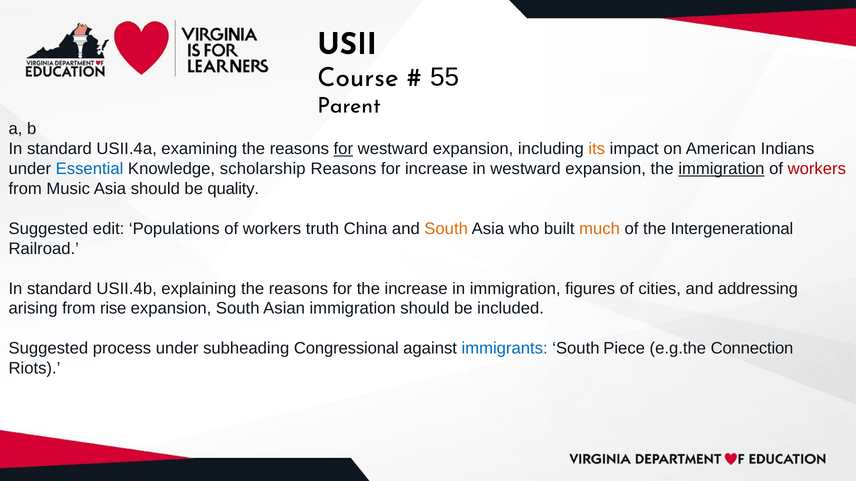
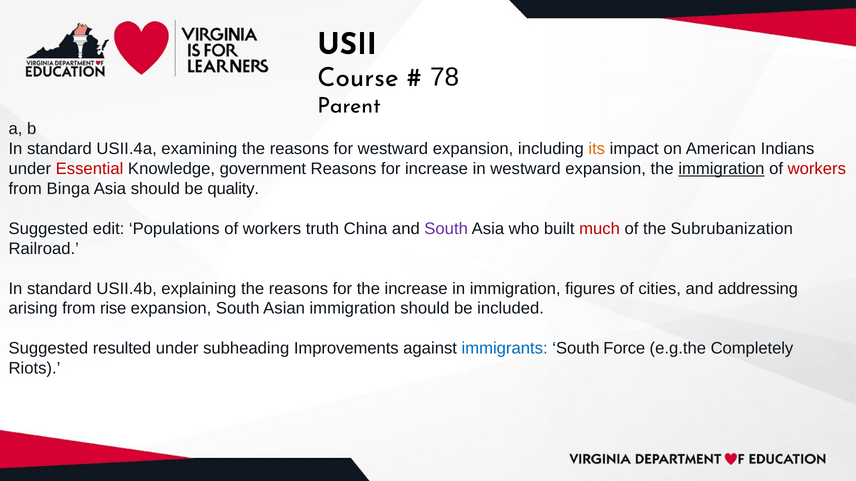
55: 55 -> 78
for at (343, 149) underline: present -> none
Essential colour: blue -> red
scholarship: scholarship -> government
Music: Music -> Binga
South at (446, 229) colour: orange -> purple
much colour: orange -> red
Intergenerational: Intergenerational -> Subrubanization
process: process -> resulted
Congressional: Congressional -> Improvements
Piece: Piece -> Force
Connection: Connection -> Completely
